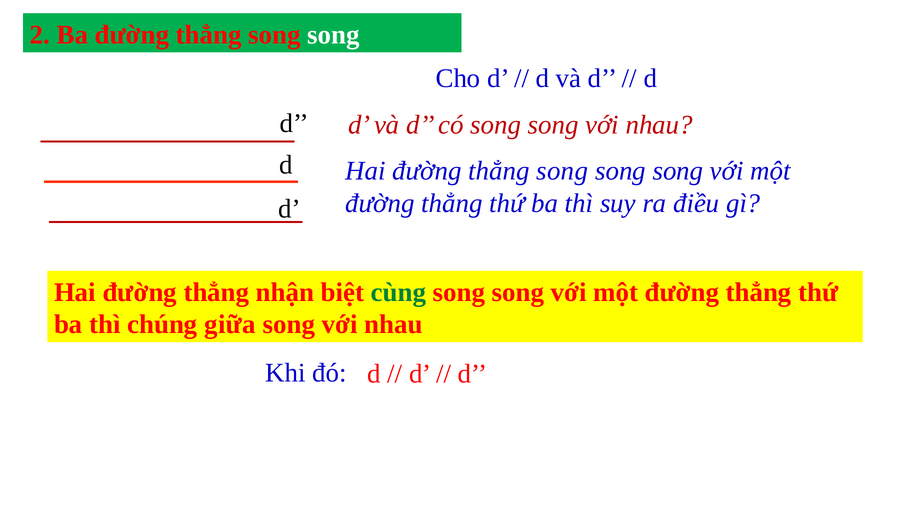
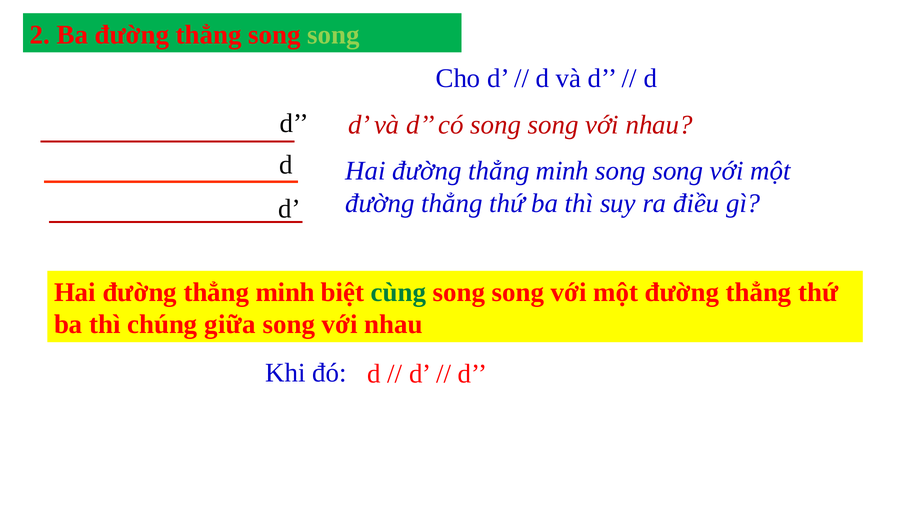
song at (333, 35) colour: white -> light green
song at (562, 171): song -> minh
nhận at (285, 292): nhận -> minh
